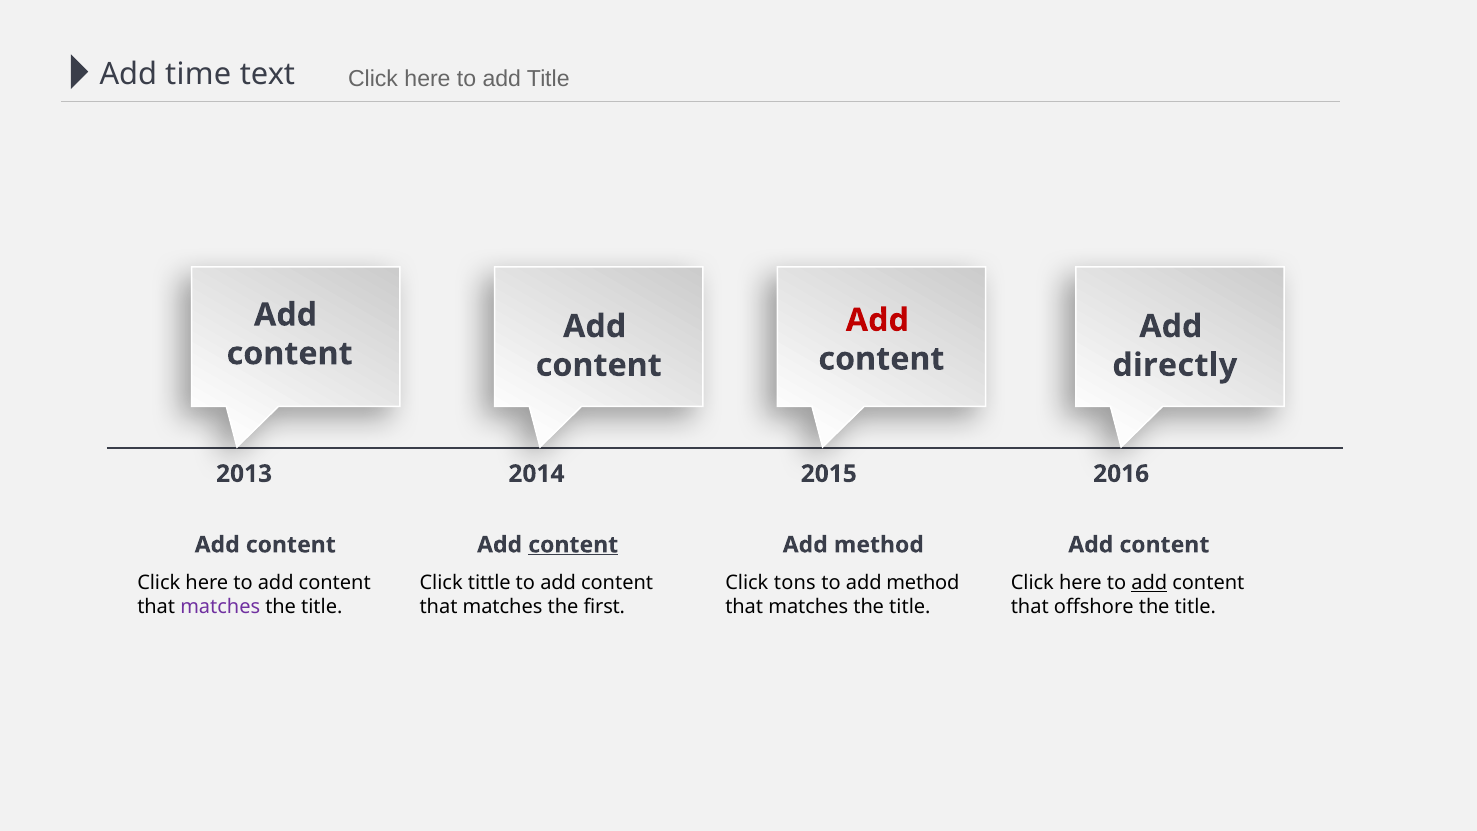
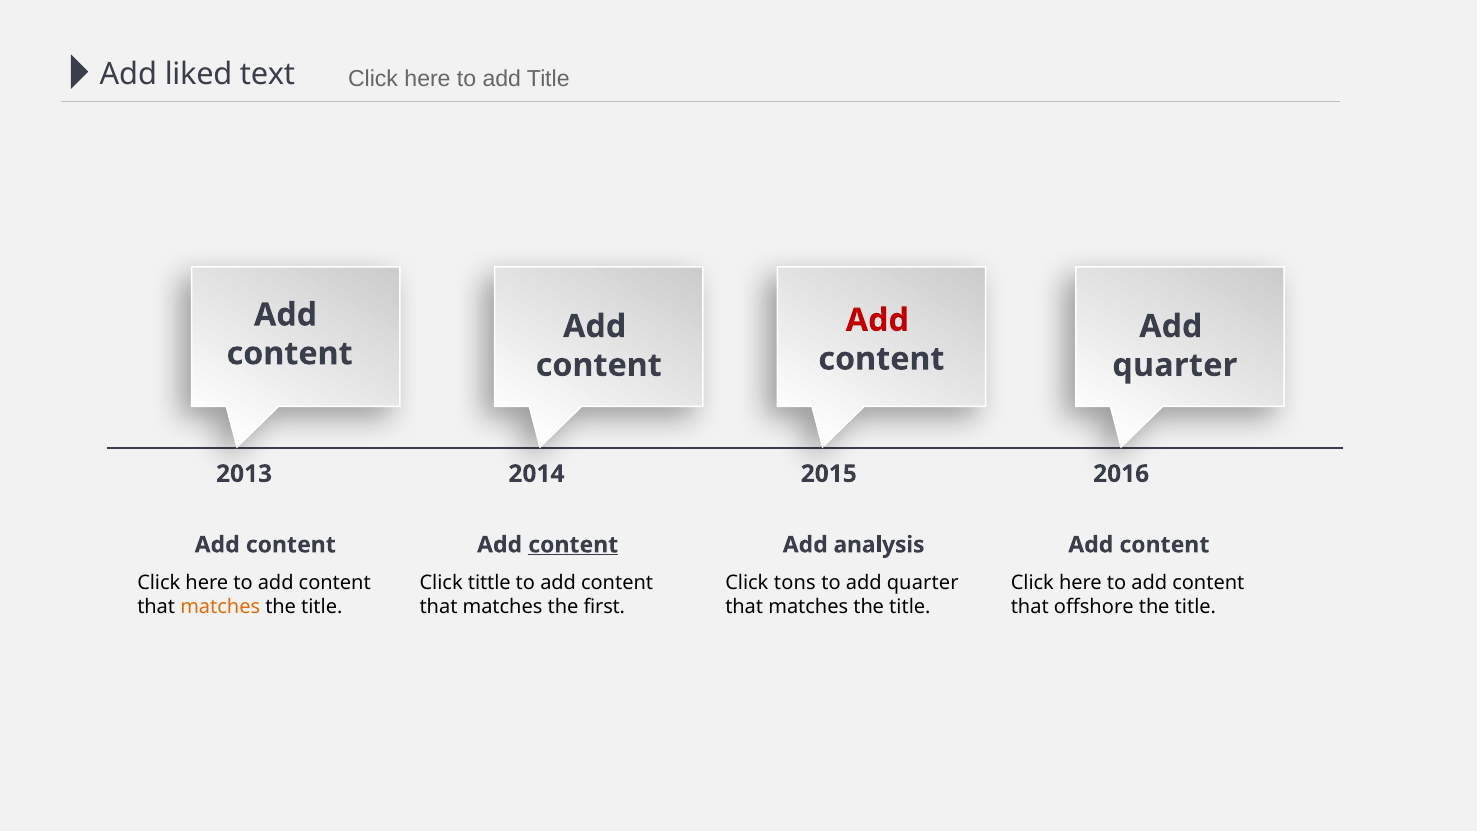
time: time -> liked
directly at (1175, 365): directly -> quarter
method at (879, 545): method -> analysis
to add method: method -> quarter
add at (1149, 583) underline: present -> none
matches at (220, 607) colour: purple -> orange
